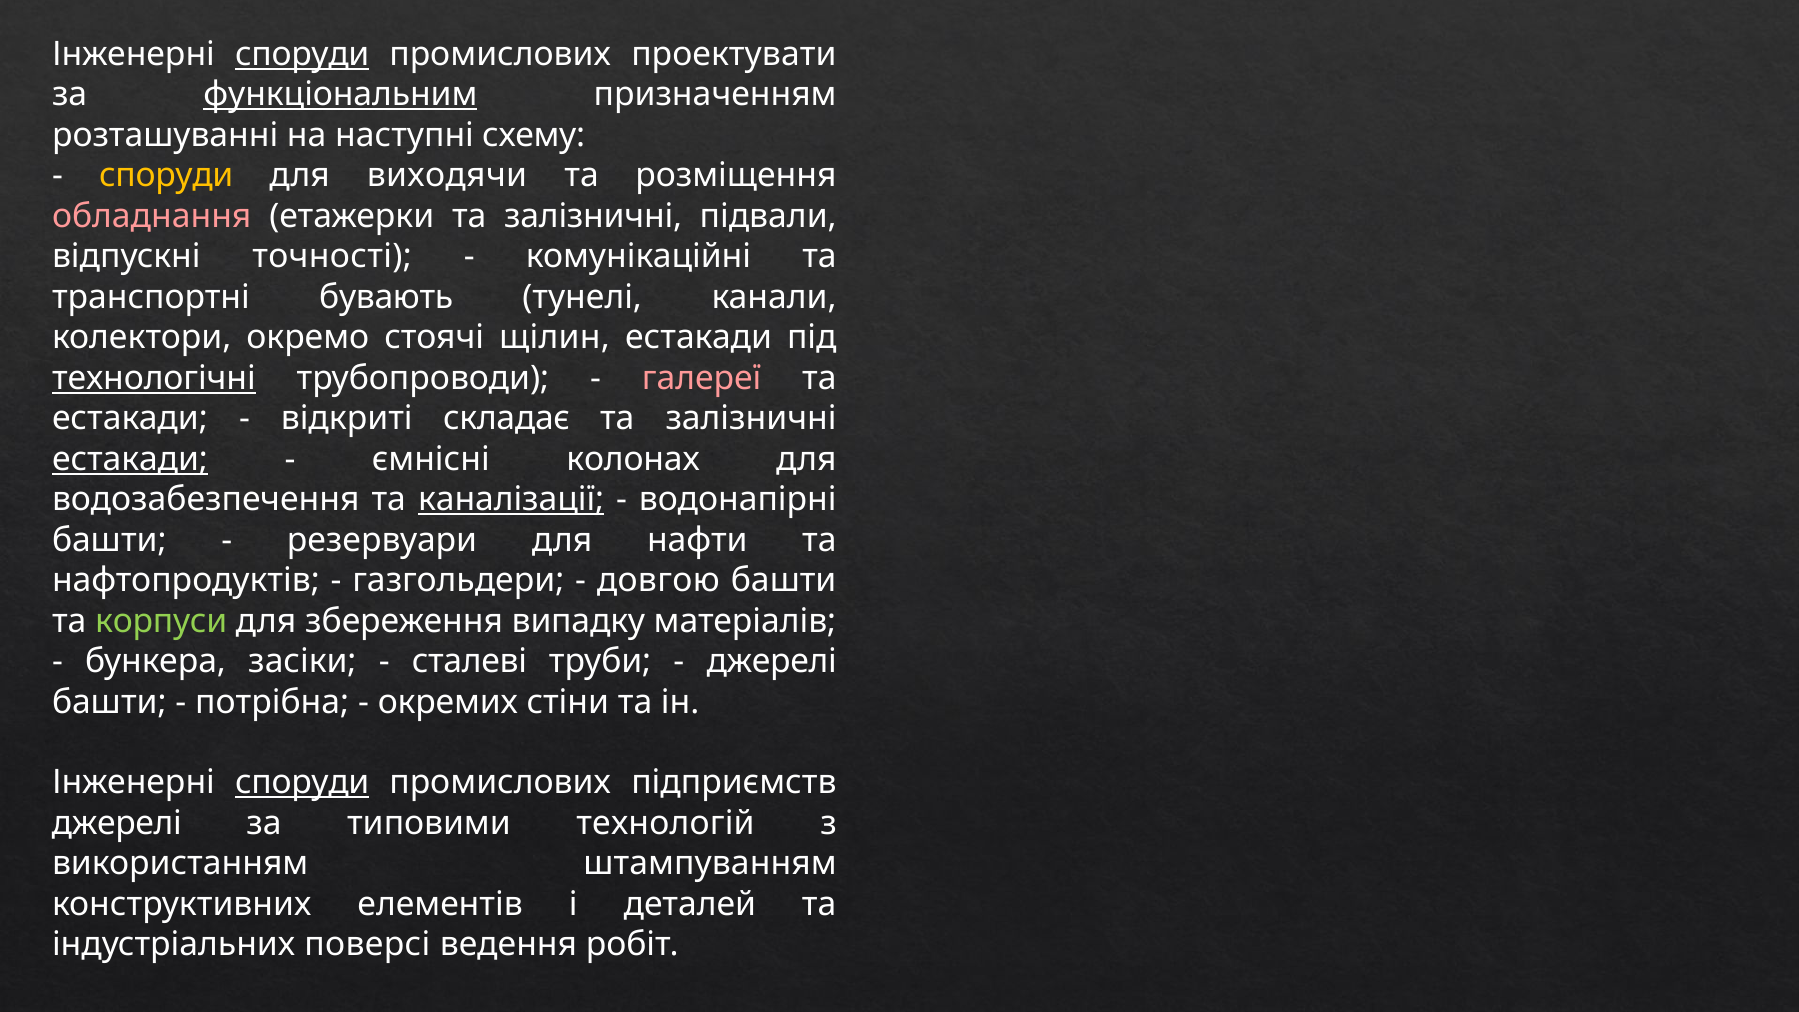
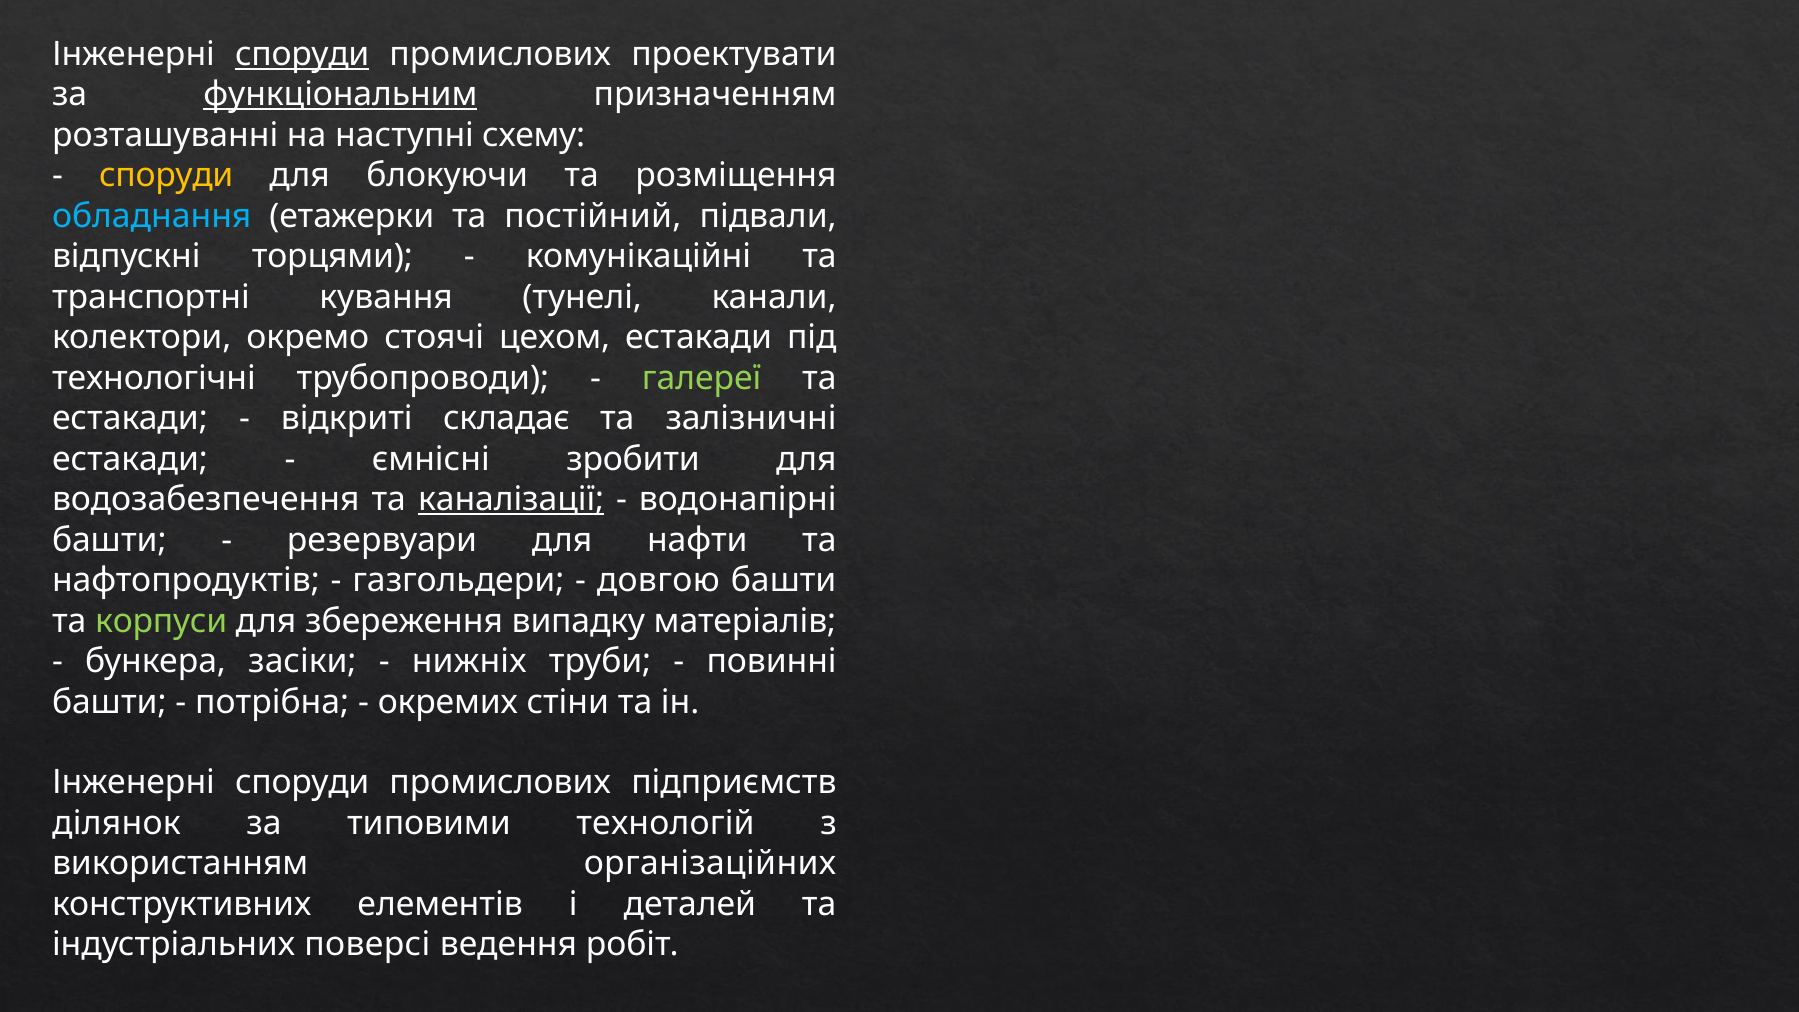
виходячи: виходячи -> блокуючи
обладнання colour: pink -> light blue
етажерки та залізничні: залізничні -> постійний
точності: точності -> торцями
бувають: бувають -> кування
щілин: щілин -> цехом
технологічні underline: present -> none
галереї colour: pink -> light green
естакади at (130, 459) underline: present -> none
колонах: колонах -> зробити
сталеві: сталеві -> нижніх
джерелі at (772, 661): джерелі -> повинні
споруди at (302, 783) underline: present -> none
джерелі at (117, 823): джерелі -> ділянок
штампуванням: штампуванням -> організаційних
